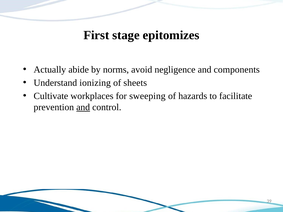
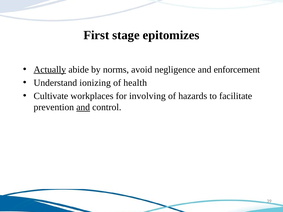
Actually underline: none -> present
components: components -> enforcement
sheets: sheets -> health
sweeping: sweeping -> involving
